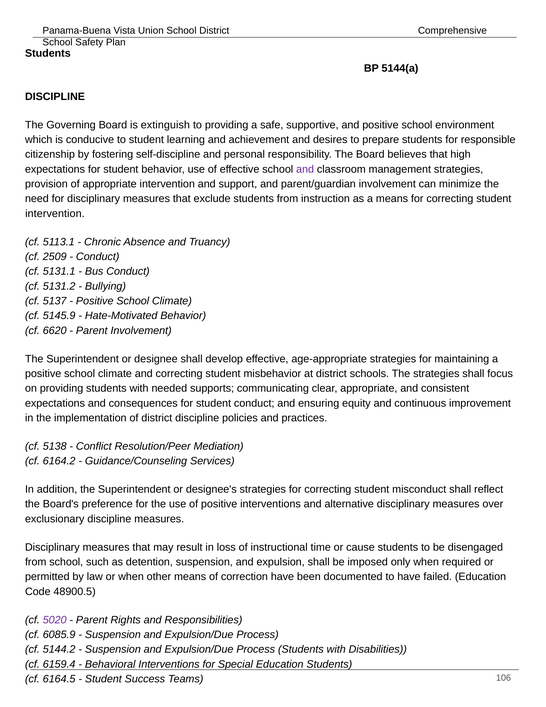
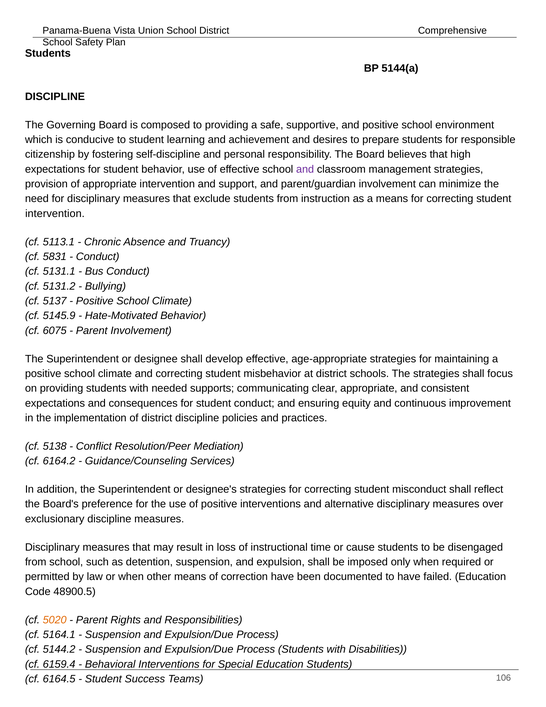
extinguish: extinguish -> composed
2509: 2509 -> 5831
6620: 6620 -> 6075
5020 colour: purple -> orange
6085.9: 6085.9 -> 5164.1
